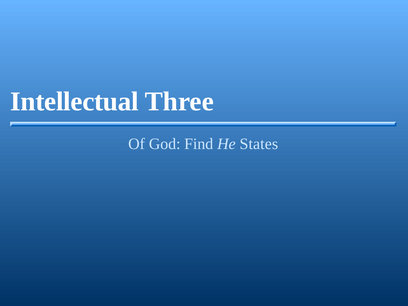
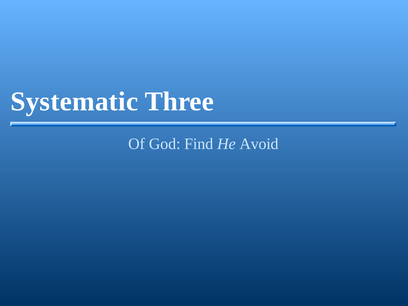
Intellectual: Intellectual -> Systematic
States: States -> Avoid
